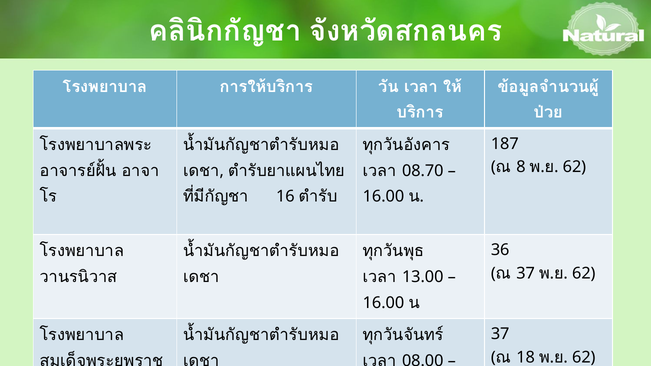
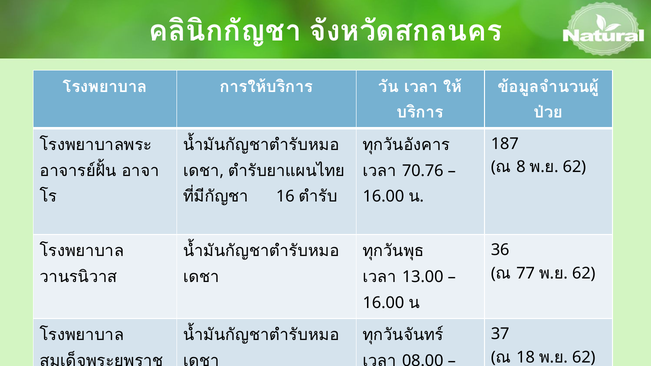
08.70: 08.70 -> 70.76
37 at (526, 273): 37 -> 77
